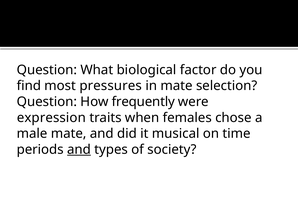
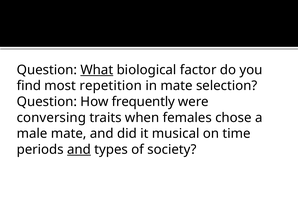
What underline: none -> present
pressures: pressures -> repetition
expression: expression -> conversing
